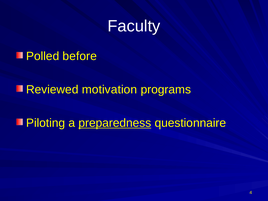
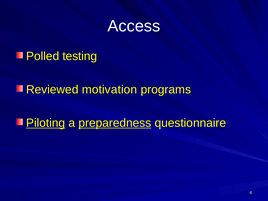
Faculty: Faculty -> Access
before: before -> testing
Piloting underline: none -> present
